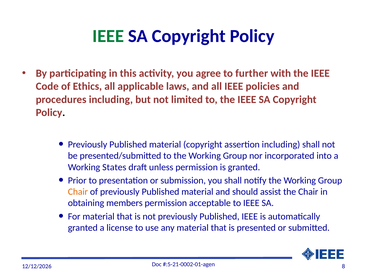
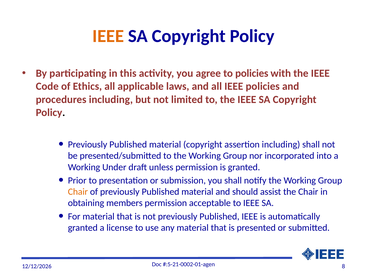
IEEE at (108, 36) colour: green -> orange
to further: further -> policies
States: States -> Under
